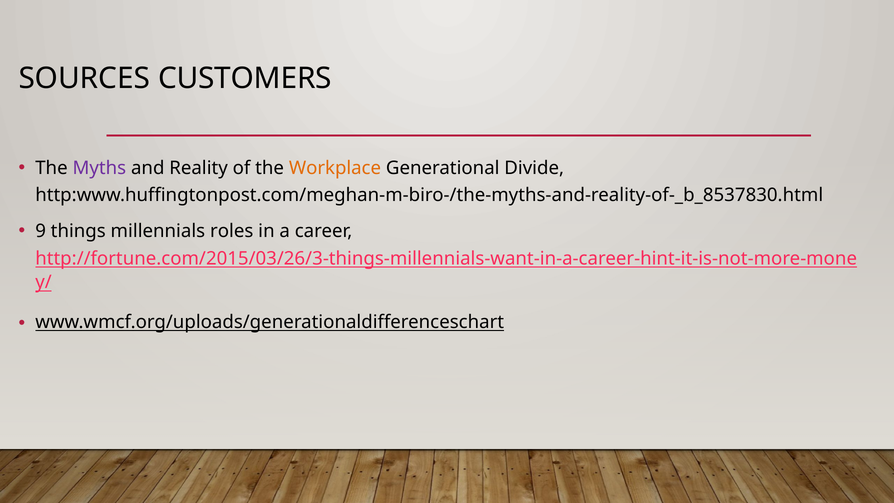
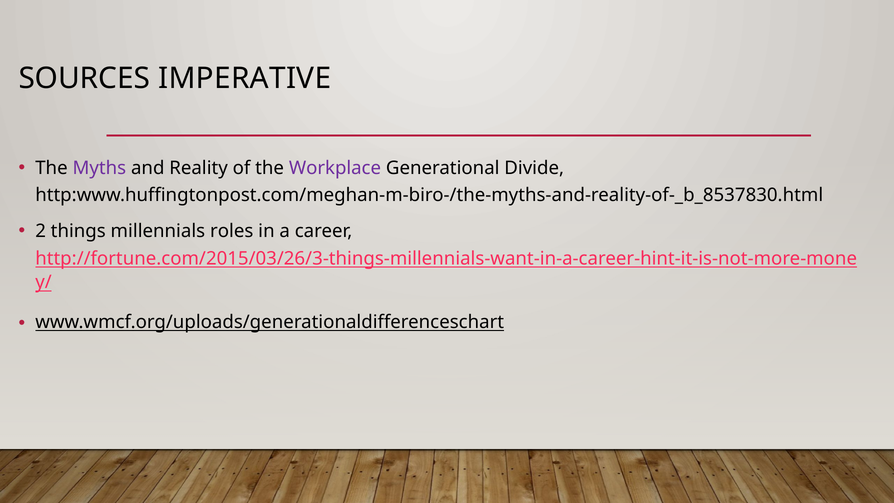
CUSTOMERS: CUSTOMERS -> IMPERATIVE
Workplace colour: orange -> purple
9: 9 -> 2
